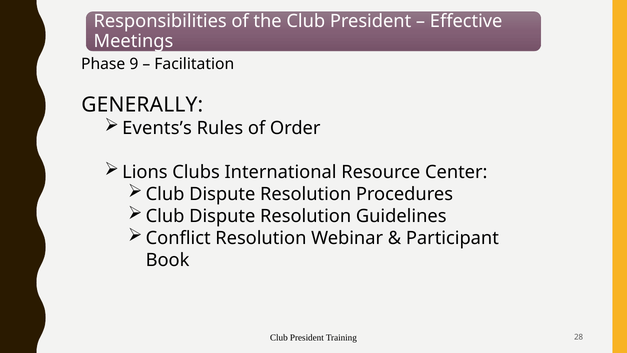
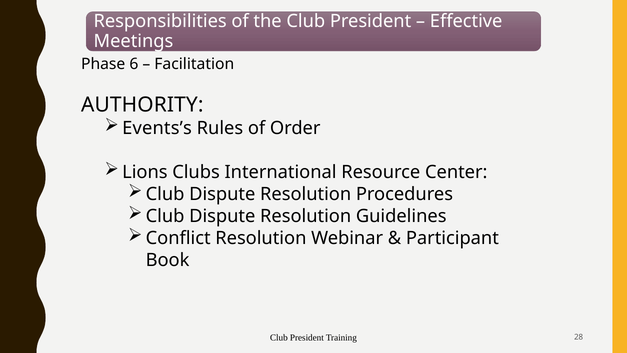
9: 9 -> 6
GENERALLY: GENERALLY -> AUTHORITY
